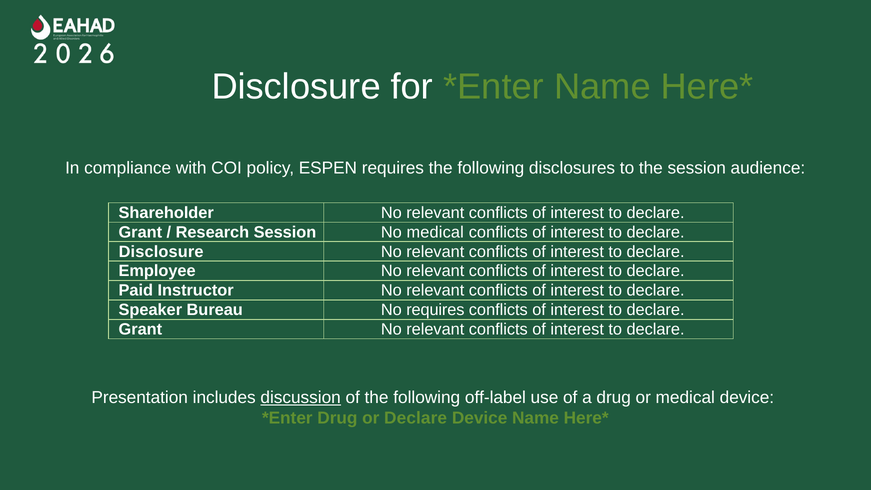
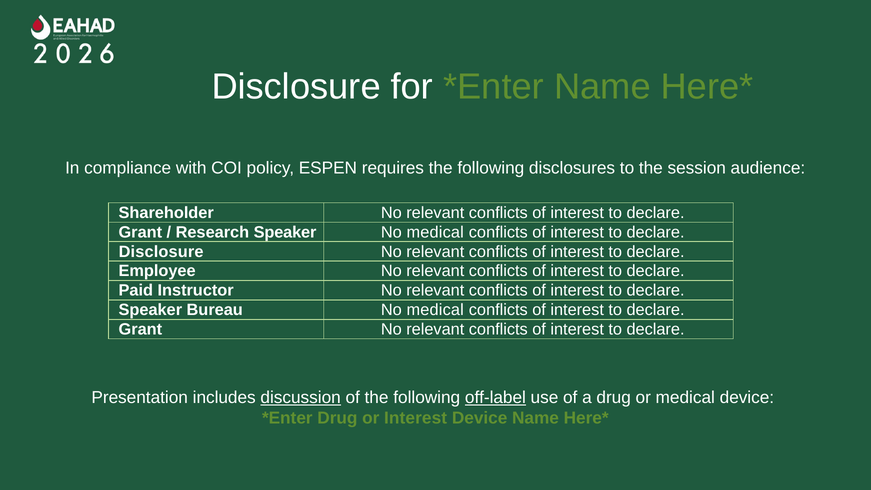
Research Session: Session -> Speaker
Bureau No requires: requires -> medical
off-label underline: none -> present
or Declare: Declare -> Interest
